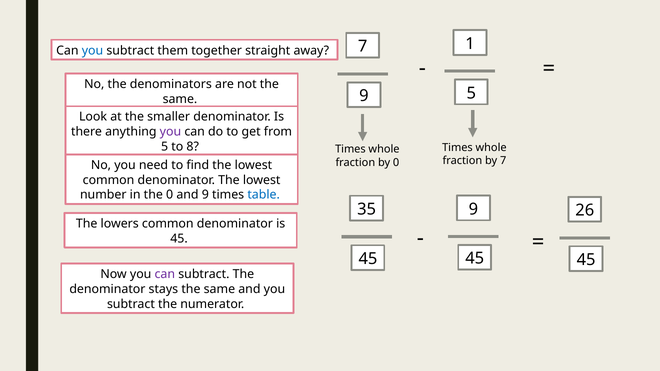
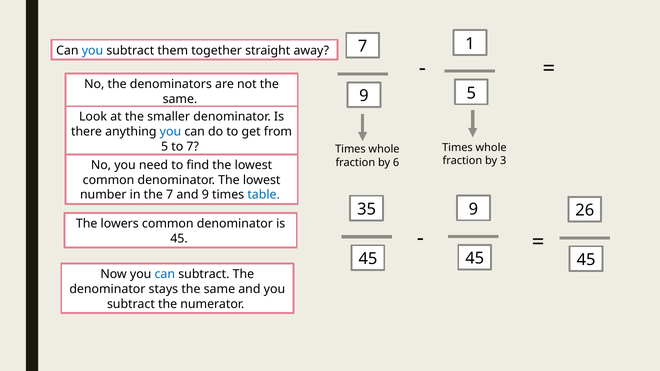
you at (170, 132) colour: purple -> blue
to 8: 8 -> 7
by 7: 7 -> 3
by 0: 0 -> 6
the 0: 0 -> 7
can at (165, 274) colour: purple -> blue
